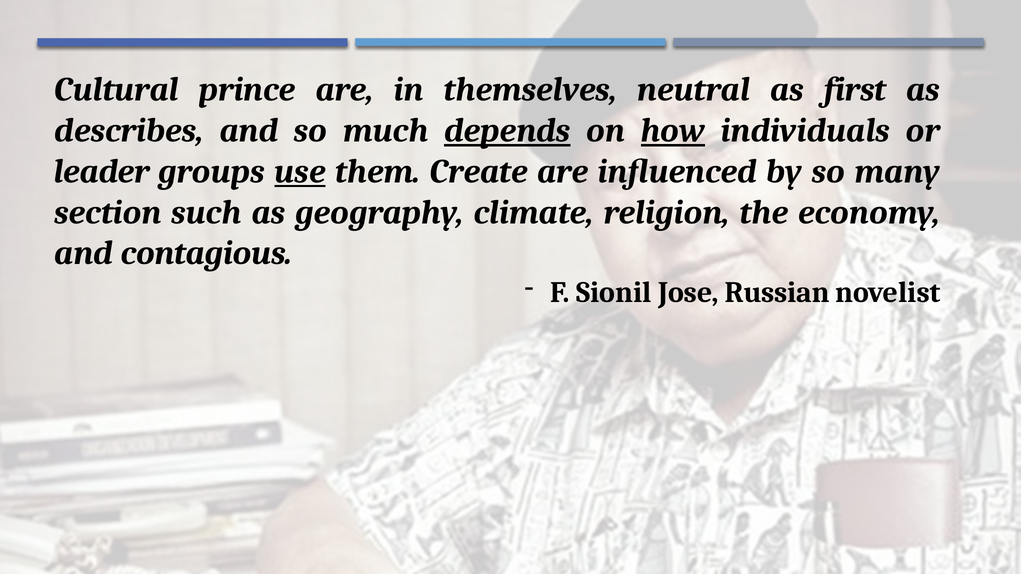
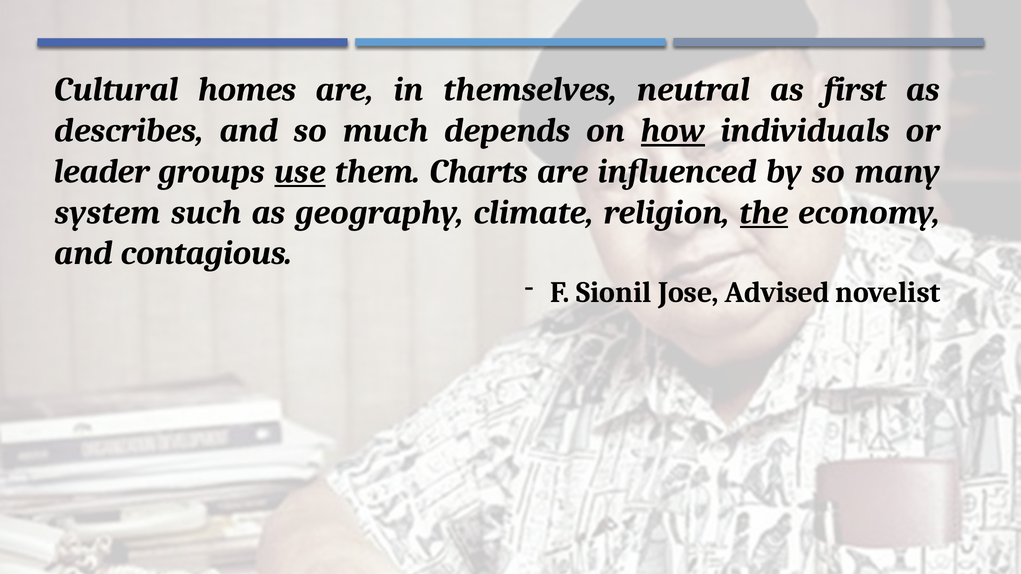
prince: prince -> homes
depends underline: present -> none
Create: Create -> Charts
section: section -> system
the underline: none -> present
Russian: Russian -> Advised
